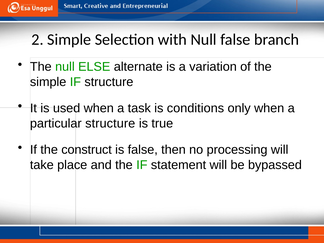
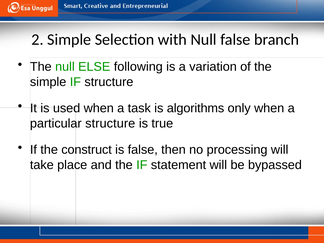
alternate: alternate -> following
conditions: conditions -> algorithms
